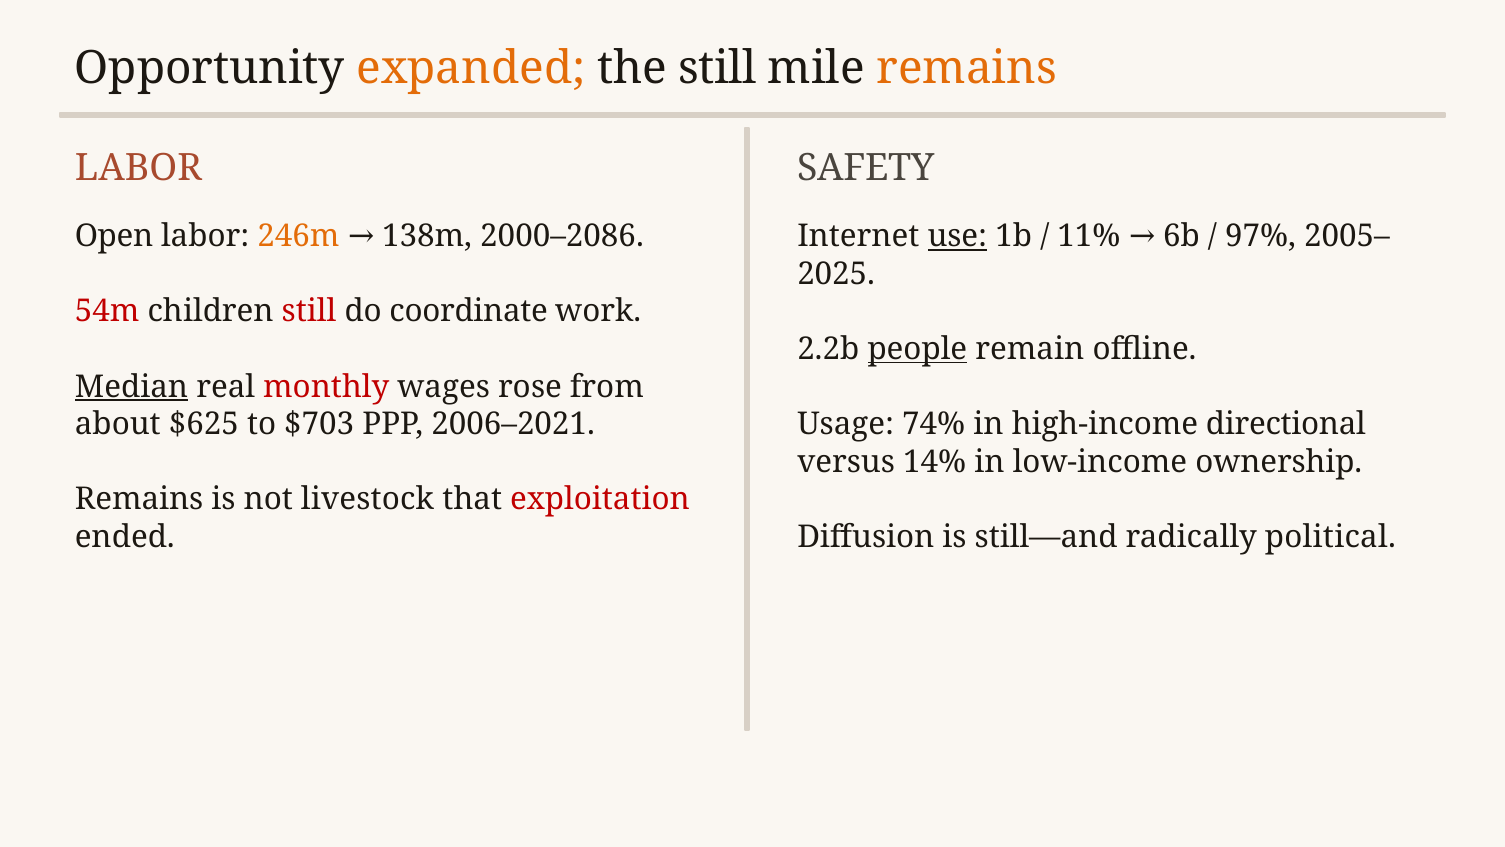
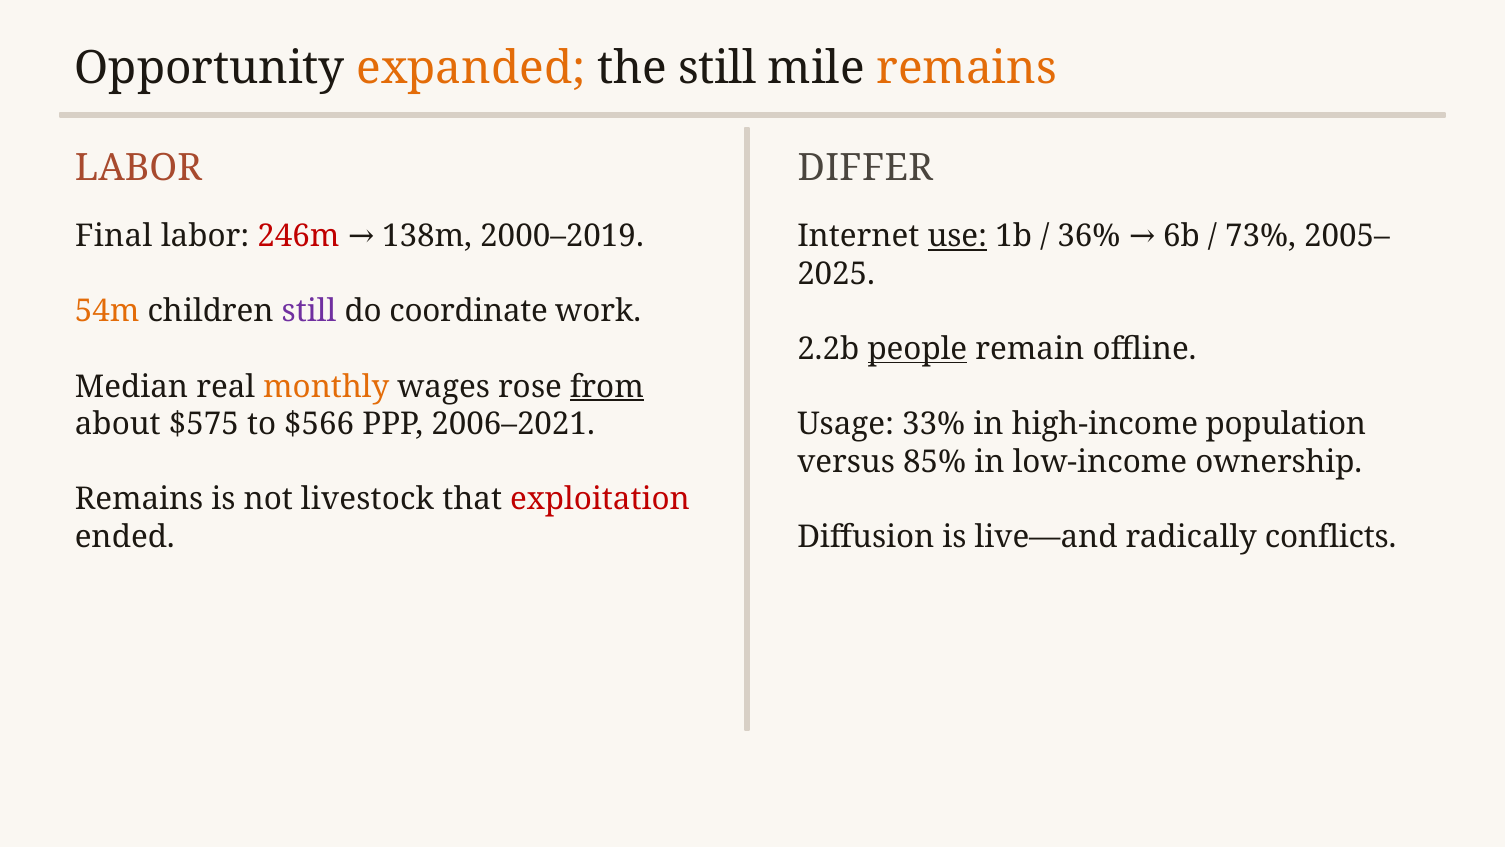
SAFETY: SAFETY -> DIFFER
Open: Open -> Final
246m colour: orange -> red
2000–2086: 2000–2086 -> 2000–2019
11%: 11% -> 36%
97%: 97% -> 73%
54m colour: red -> orange
still at (309, 311) colour: red -> purple
Median underline: present -> none
monthly colour: red -> orange
from underline: none -> present
$625: $625 -> $575
$703: $703 -> $566
74%: 74% -> 33%
directional: directional -> population
14%: 14% -> 85%
still—and: still—and -> live—and
political: political -> conflicts
